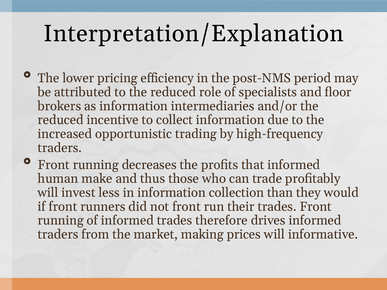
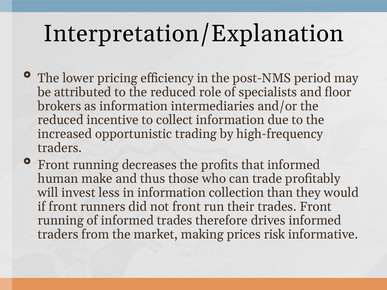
prices will: will -> risk
